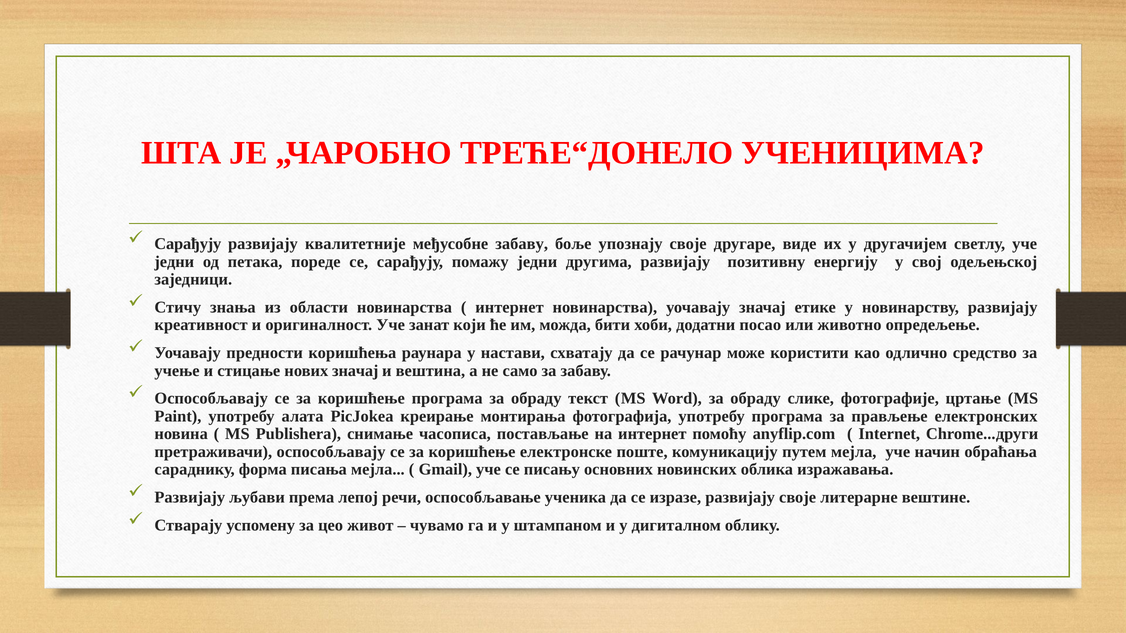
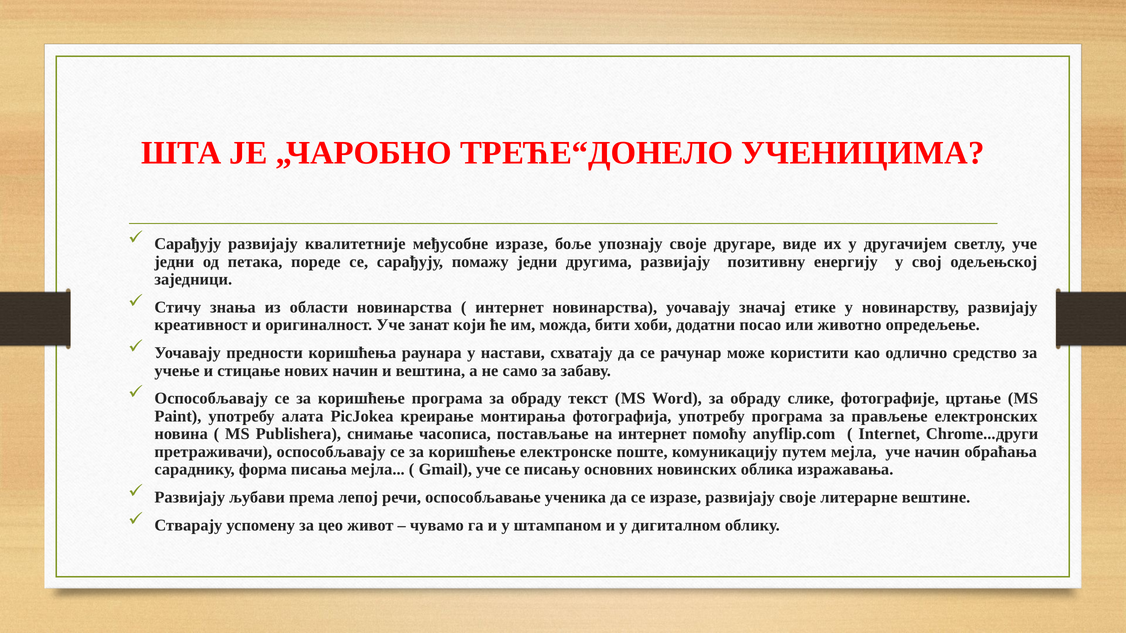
међусобне забаву: забаву -> изразе
нових значај: значај -> начин
